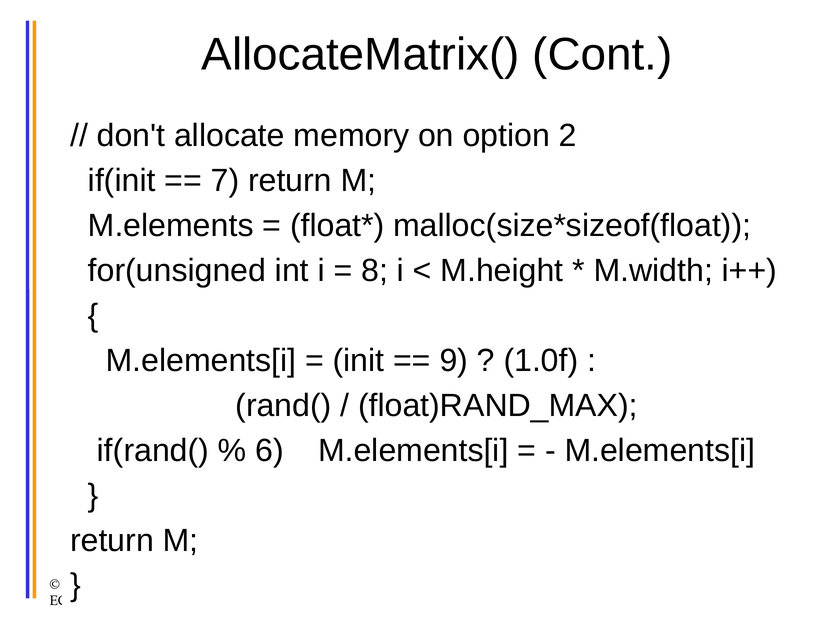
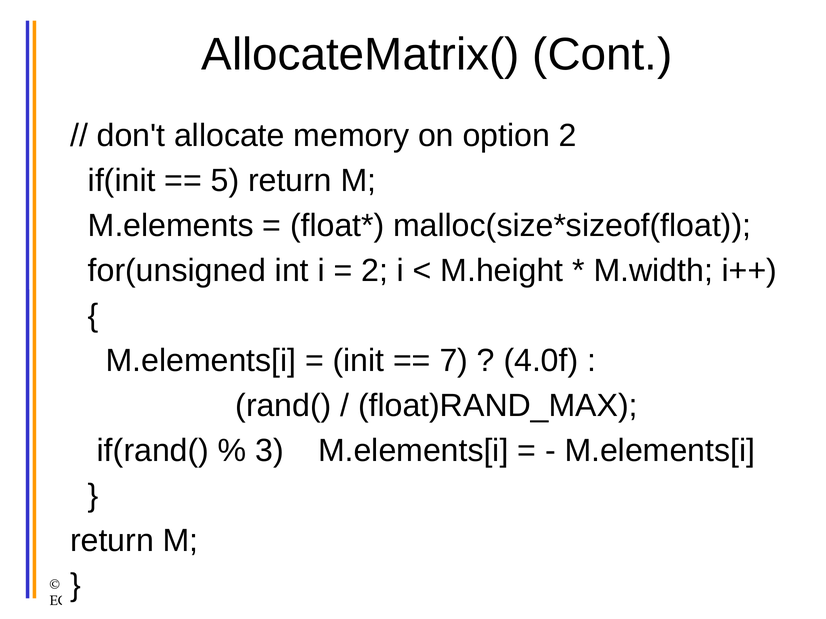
7: 7 -> 5
8 at (375, 271): 8 -> 2
9: 9 -> 7
1.0f: 1.0f -> 4.0f
6: 6 -> 3
